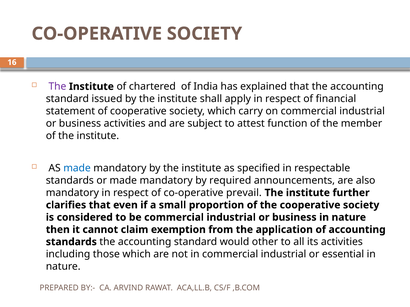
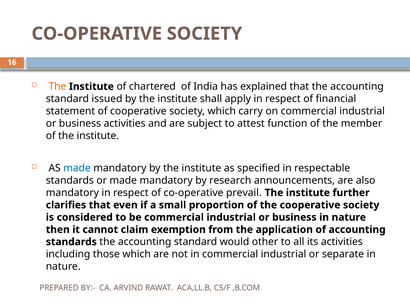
The at (57, 87) colour: purple -> orange
required: required -> research
essential: essential -> separate
